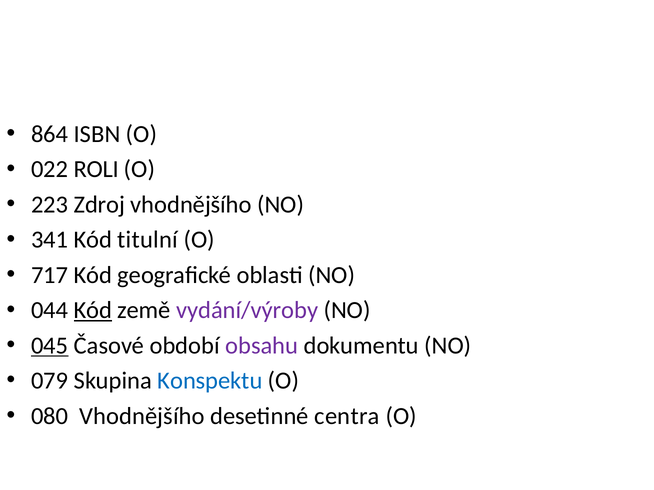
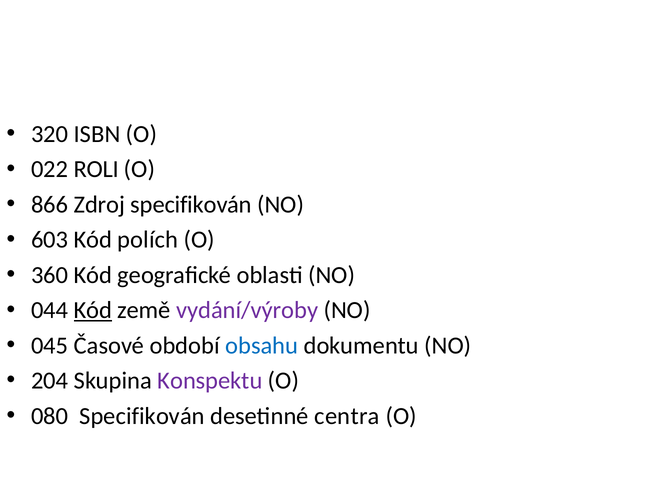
864: 864 -> 320
223: 223 -> 866
Zdroj vhodnějšího: vhodnějšího -> specifikován
341: 341 -> 603
titulní: titulní -> polích
717: 717 -> 360
045 underline: present -> none
obsahu colour: purple -> blue
079: 079 -> 204
Konspektu colour: blue -> purple
080 Vhodnějšího: Vhodnějšího -> Specifikován
